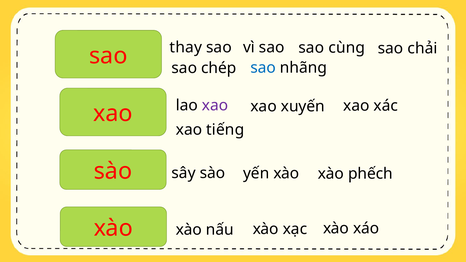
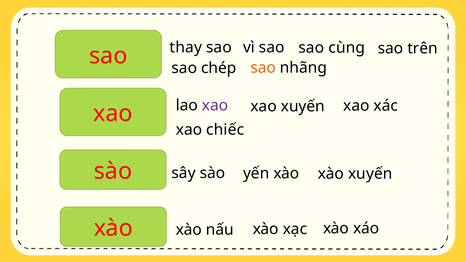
chải: chải -> trên
sao at (263, 68) colour: blue -> orange
tiếng: tiếng -> chiếc
xào phếch: phếch -> xuyến
